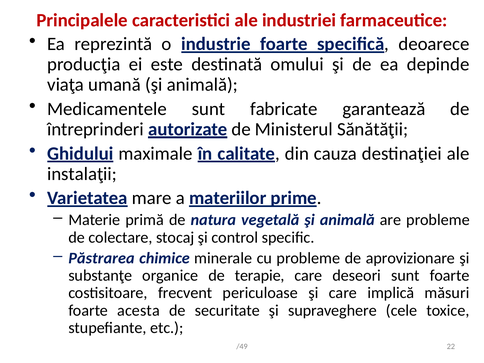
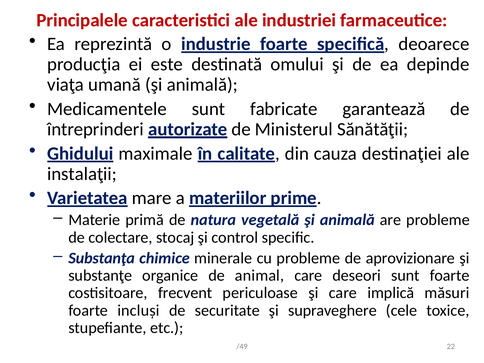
Păstrarea: Păstrarea -> Substanţa
terapie: terapie -> animal
acesta: acesta -> incluși
